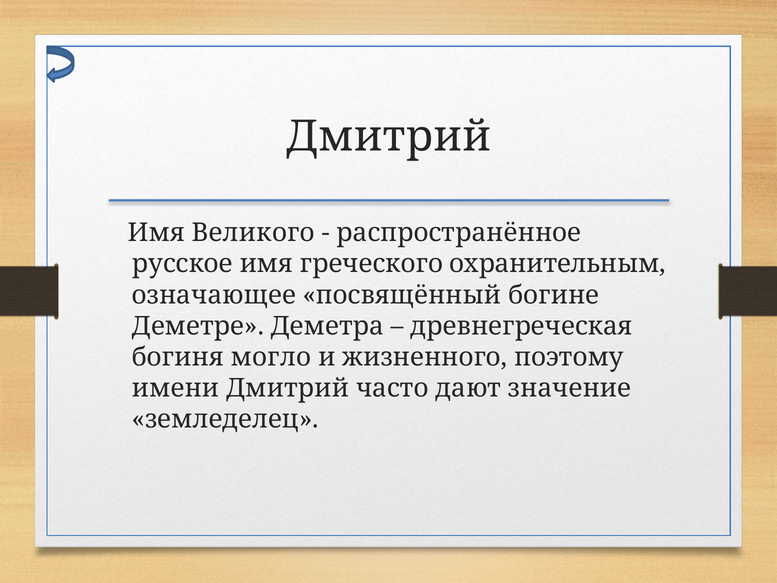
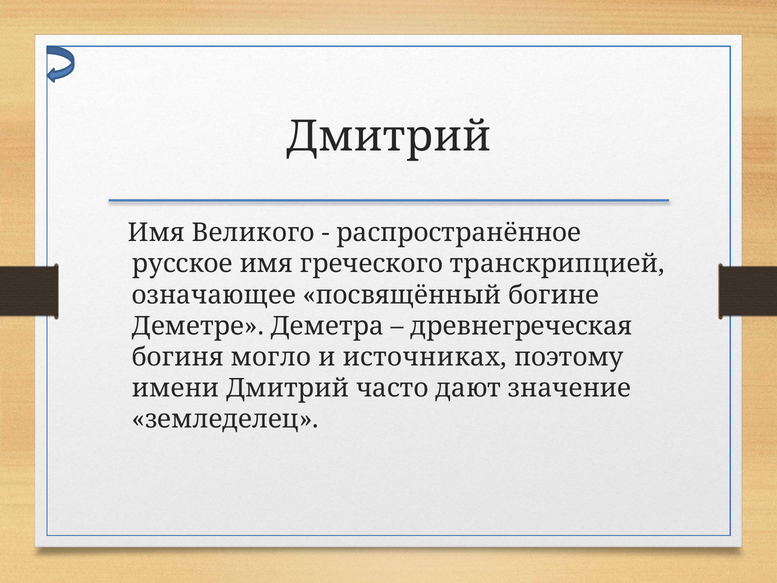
охранительным: охранительным -> транскрипцией
жизненного: жизненного -> источниках
